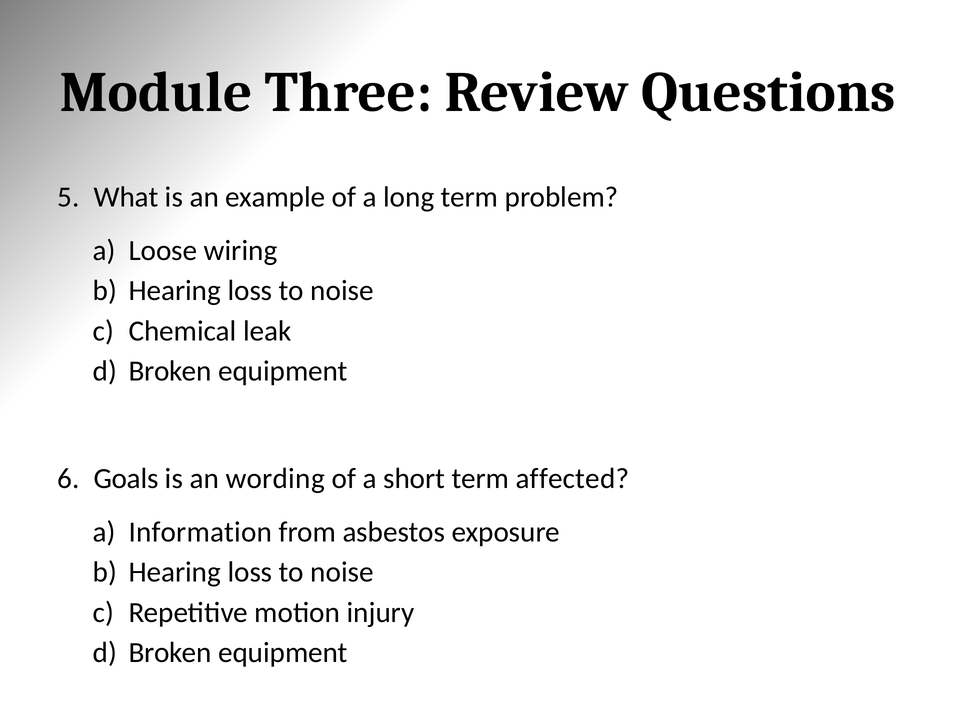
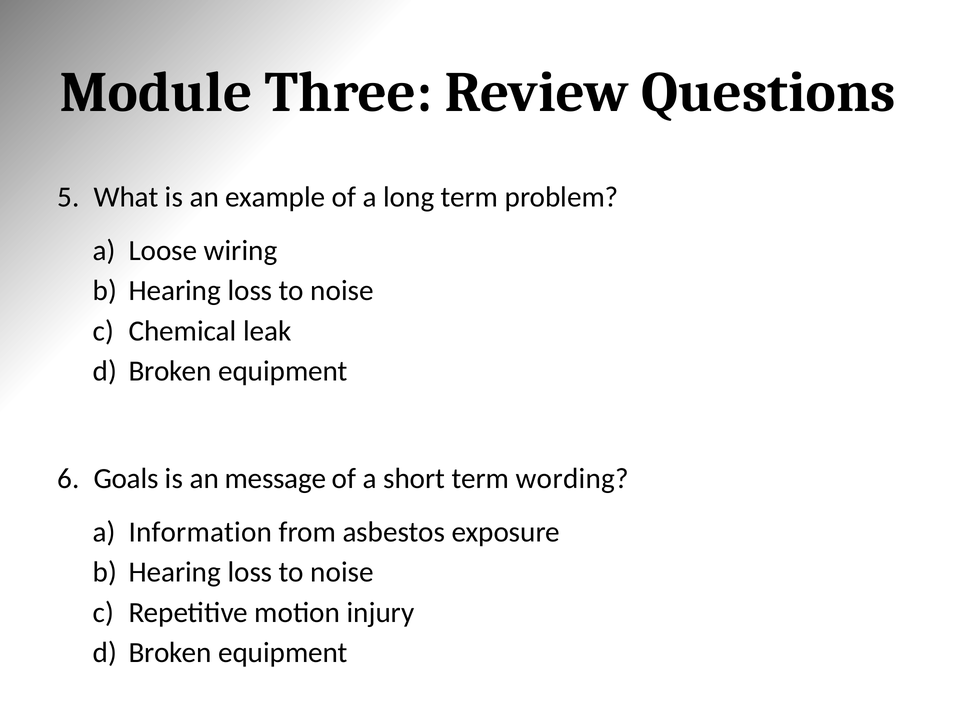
wording: wording -> message
affected: affected -> wording
